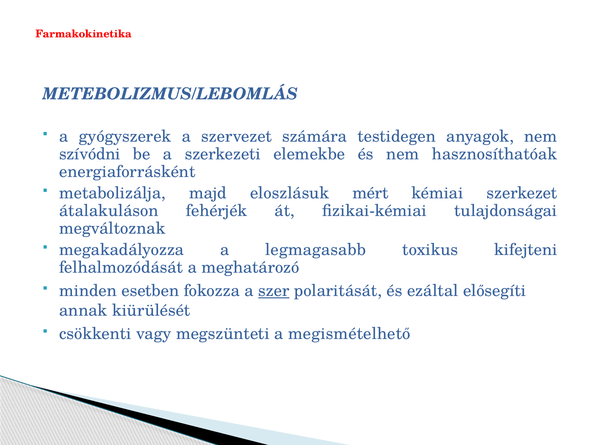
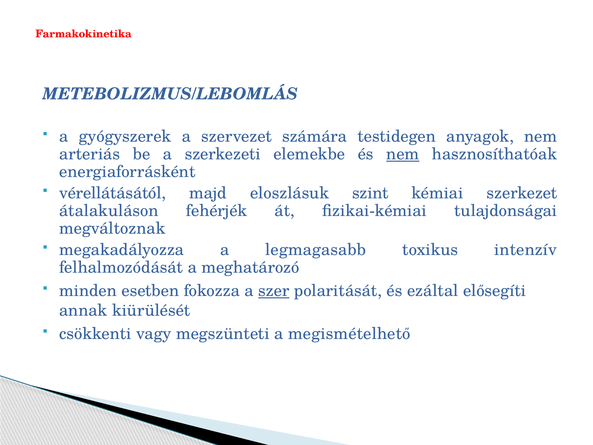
szívódni: szívódni -> arteriás
nem at (403, 154) underline: none -> present
metabolizálja: metabolizálja -> vérellátásától
mért: mért -> szint
kifejteni: kifejteni -> intenzív
